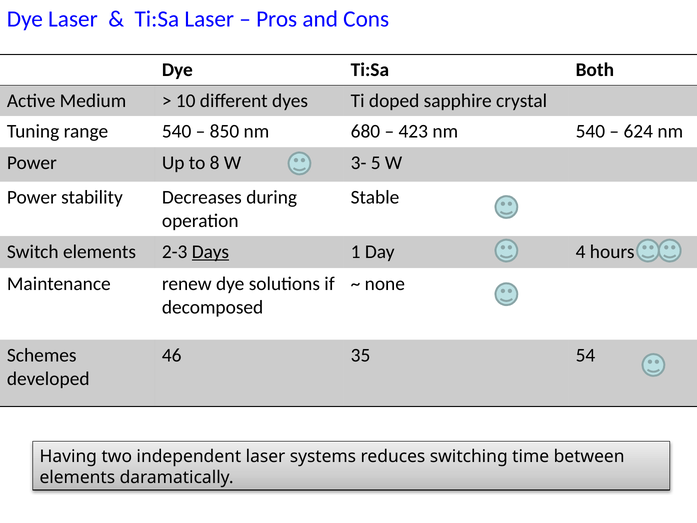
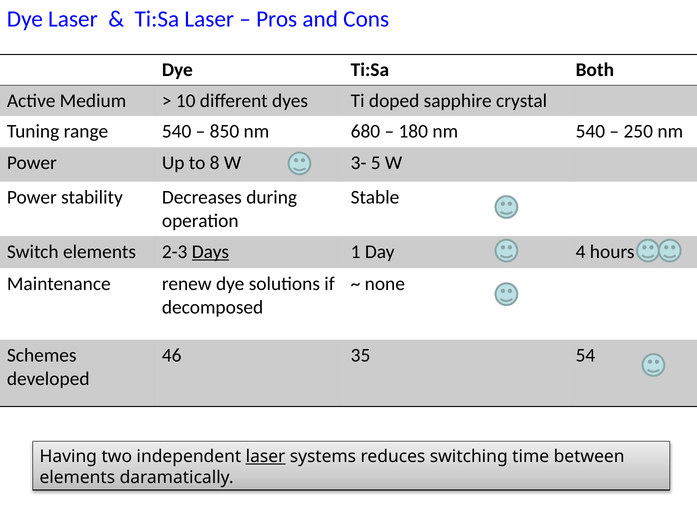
423: 423 -> 180
624: 624 -> 250
laser at (265, 456) underline: none -> present
